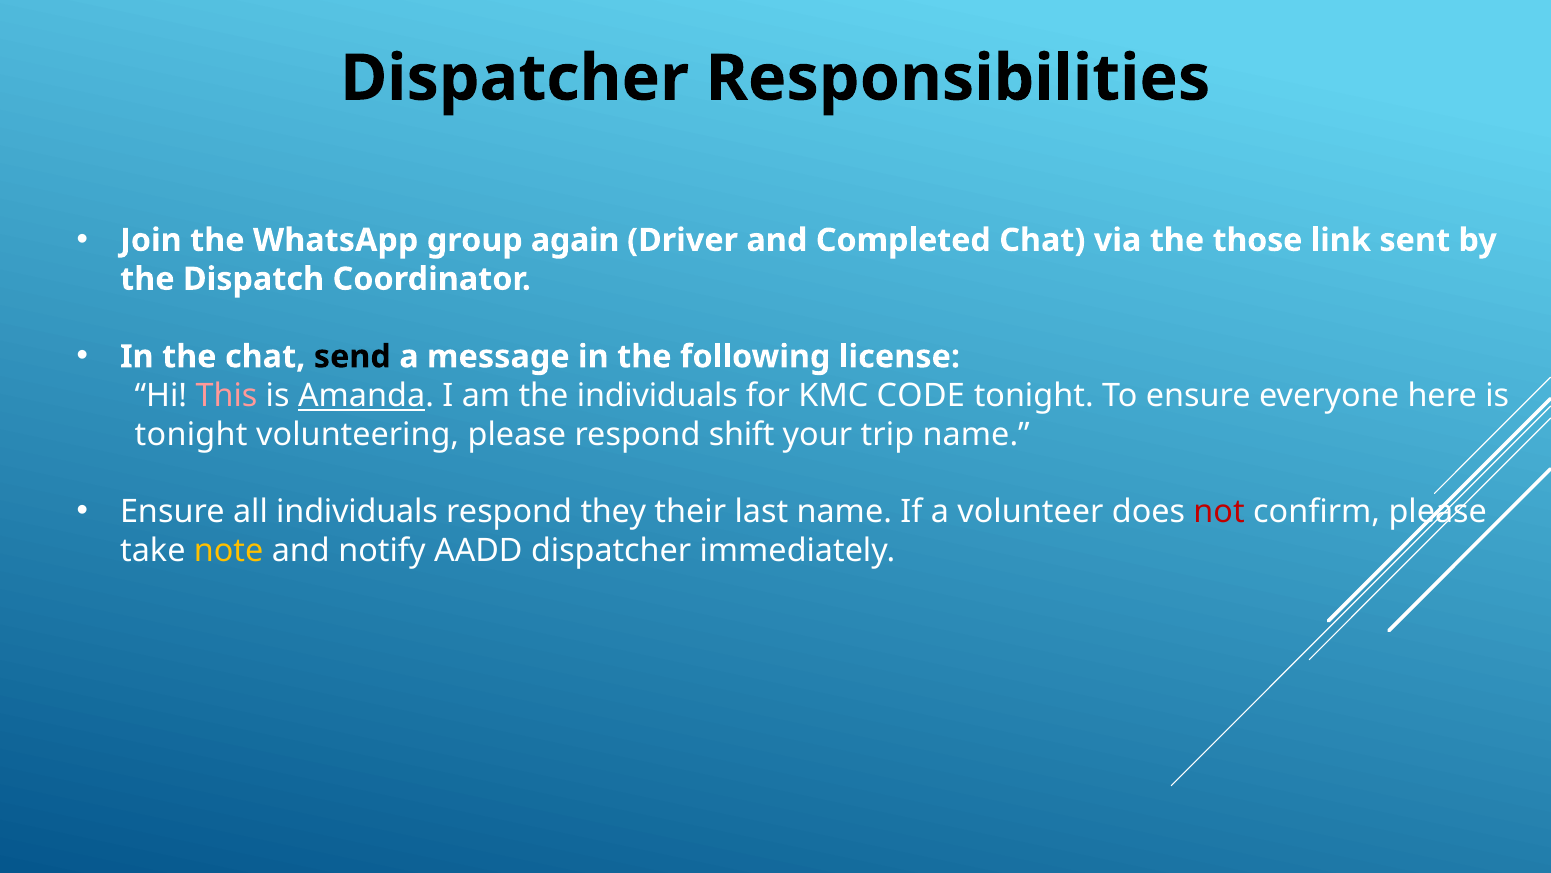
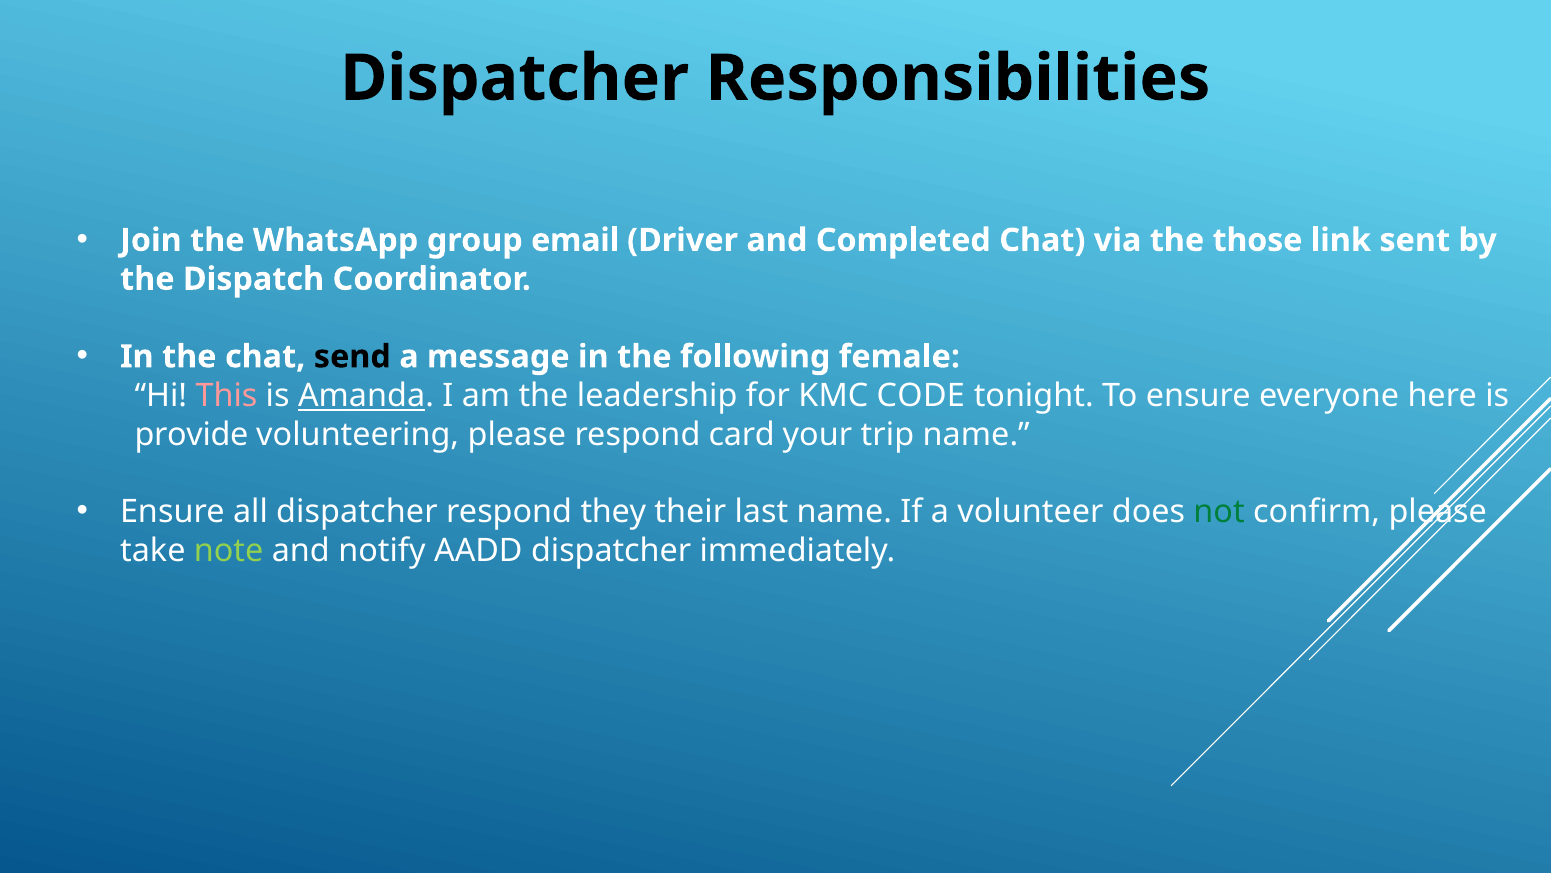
again: again -> email
license: license -> female
the individuals: individuals -> leadership
tonight at (191, 434): tonight -> provide
shift: shift -> card
all individuals: individuals -> dispatcher
not colour: red -> green
note colour: yellow -> light green
